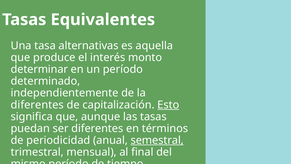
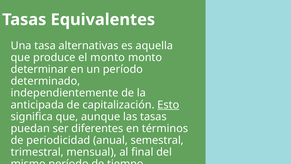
el interés: interés -> monto
diferentes at (37, 105): diferentes -> anticipada
semestral underline: present -> none
